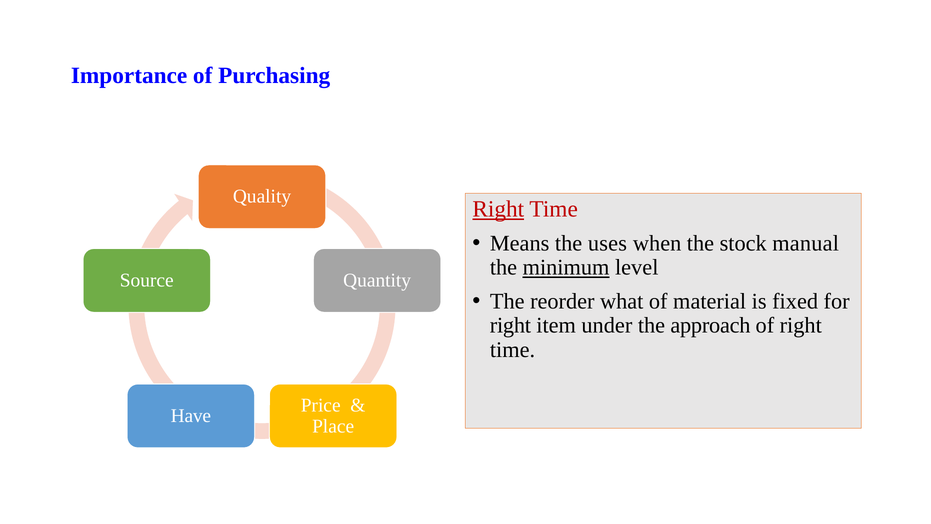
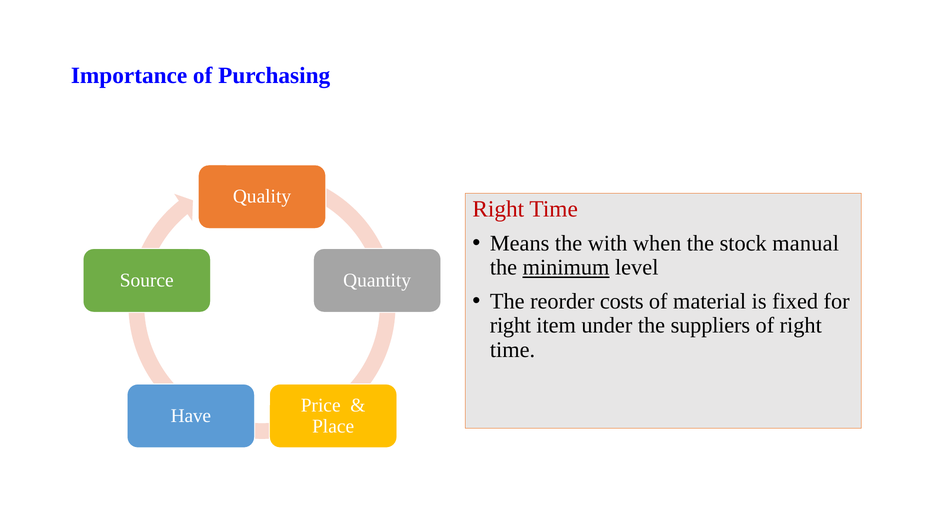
Right at (498, 209) underline: present -> none
uses: uses -> with
what: what -> costs
approach: approach -> suppliers
